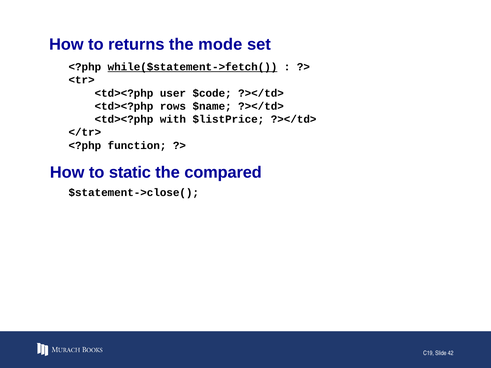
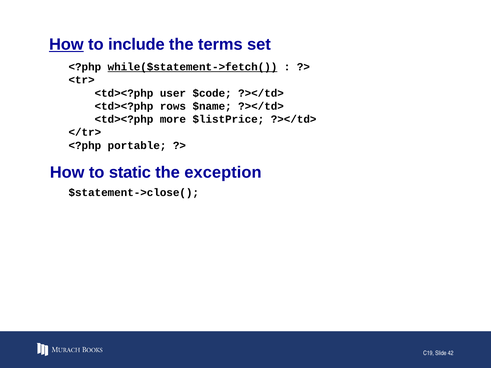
How at (66, 45) underline: none -> present
returns: returns -> include
mode: mode -> terms
with: with -> more
function: function -> portable
compared: compared -> exception
